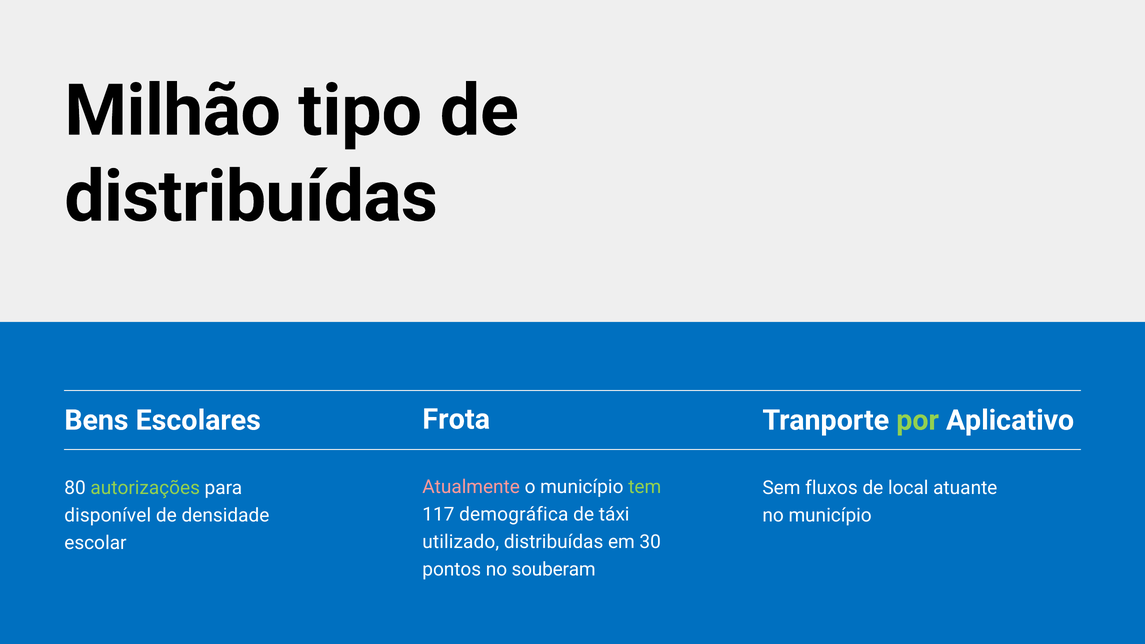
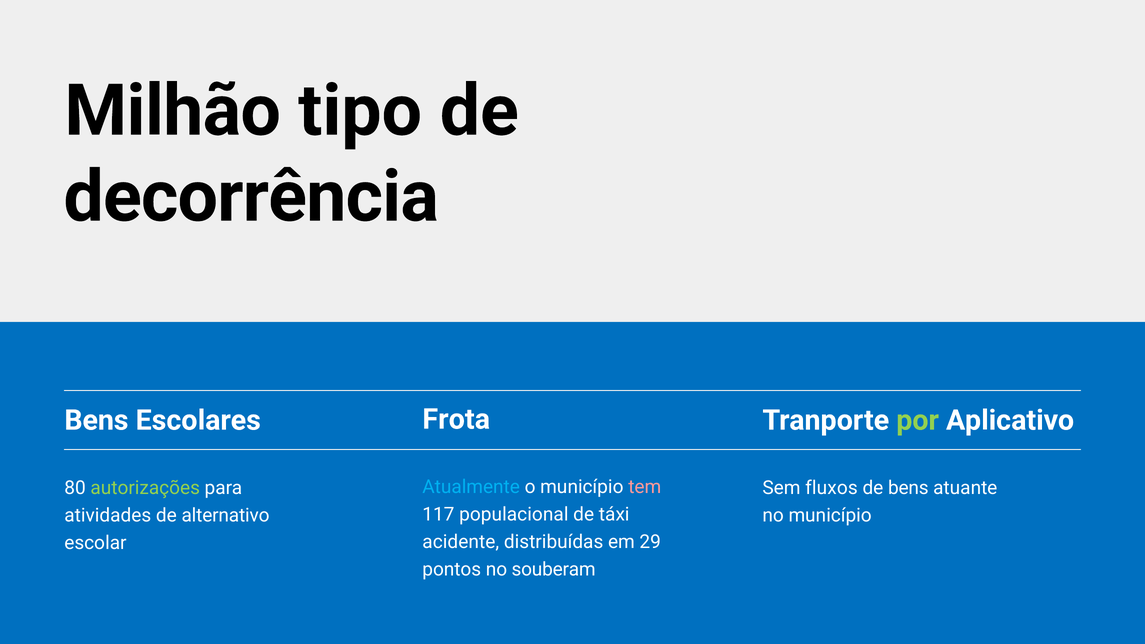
distribuídas at (251, 197): distribuídas -> decorrência
Atualmente colour: pink -> light blue
tem colour: light green -> pink
de local: local -> bens
demográfica: demográfica -> populacional
disponível: disponível -> atividades
densidade: densidade -> alternativo
utilizado: utilizado -> acidente
30: 30 -> 29
